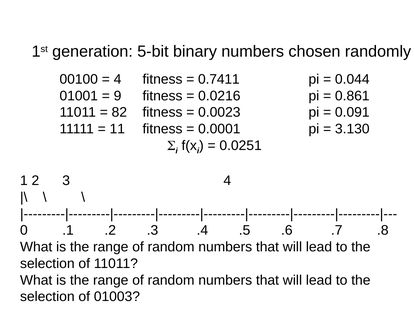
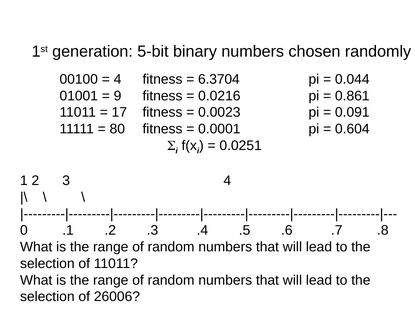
0.7411: 0.7411 -> 6.3704
82: 82 -> 17
11: 11 -> 80
3.130: 3.130 -> 0.604
01003: 01003 -> 26006
